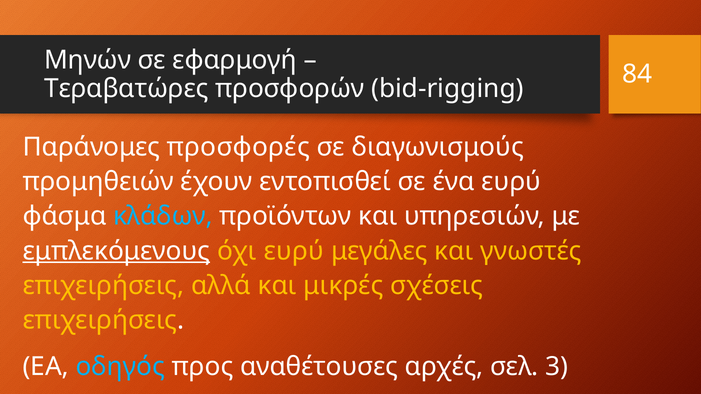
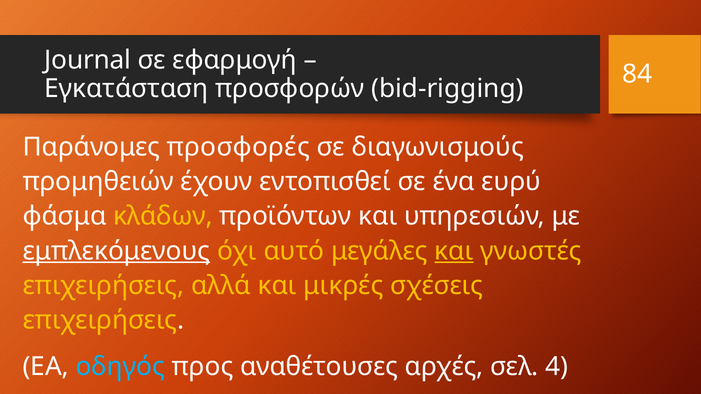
Μηνών: Μηνών -> Journal
Τεραβατώρες: Τεραβατώρες -> Εγκατάσταση
κλάδων colour: light blue -> yellow
όχι ευρύ: ευρύ -> αυτό
και at (454, 251) underline: none -> present
3: 3 -> 4
